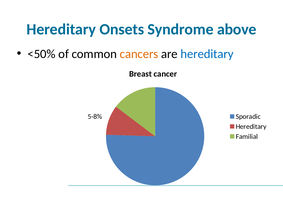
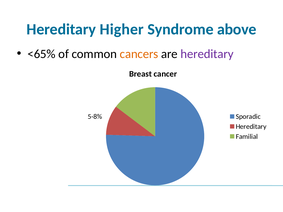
Onsets: Onsets -> Higher
<50%: <50% -> <65%
hereditary at (207, 54) colour: blue -> purple
